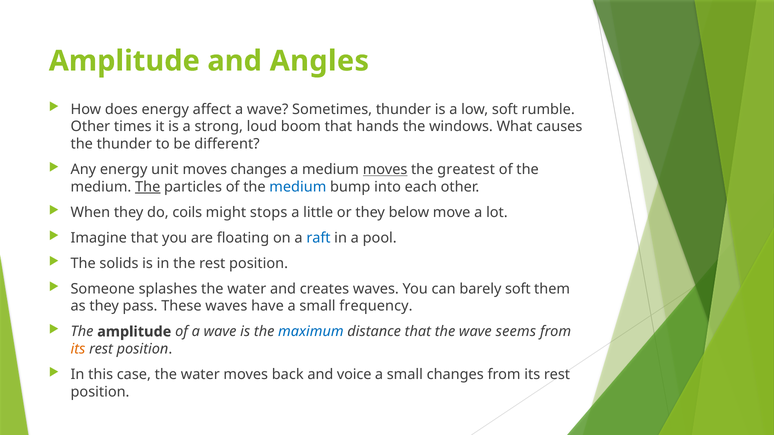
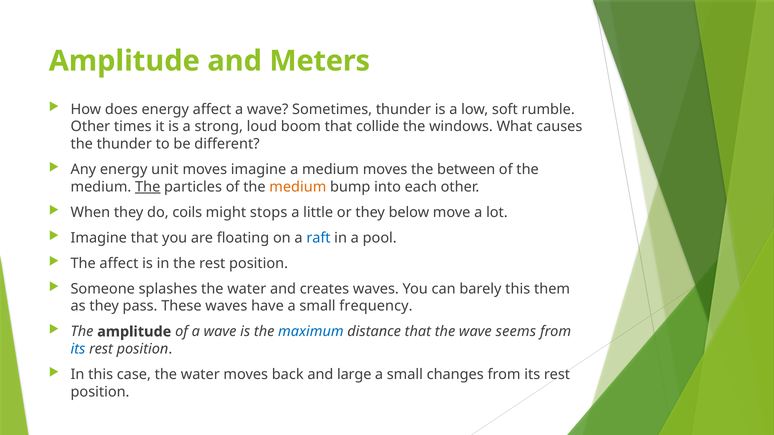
Angles: Angles -> Meters
hands: hands -> collide
moves changes: changes -> imagine
moves at (385, 170) underline: present -> none
greatest: greatest -> between
medium at (298, 187) colour: blue -> orange
The solids: solids -> affect
barely soft: soft -> this
its at (78, 349) colour: orange -> blue
voice: voice -> large
